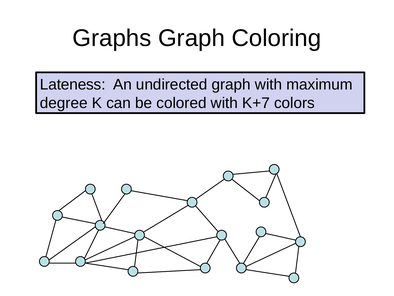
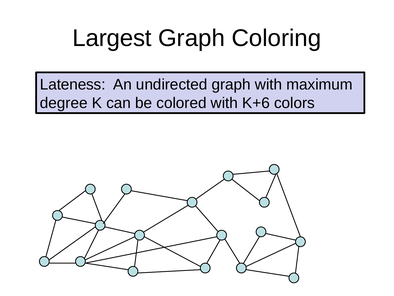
Graphs: Graphs -> Largest
K+7: K+7 -> K+6
